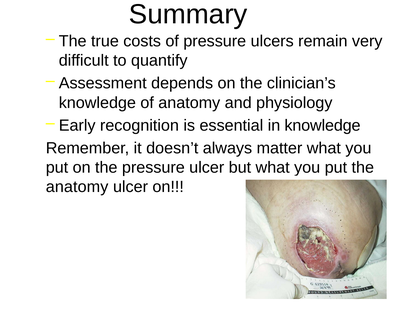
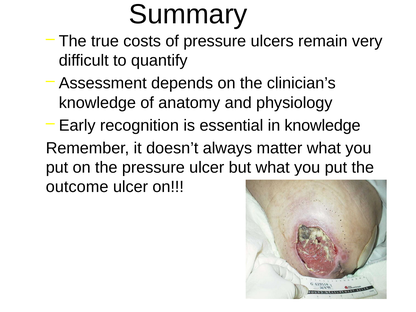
anatomy at (77, 187): anatomy -> outcome
